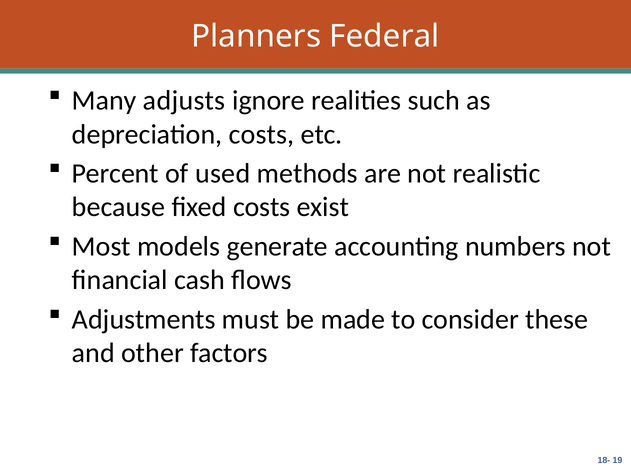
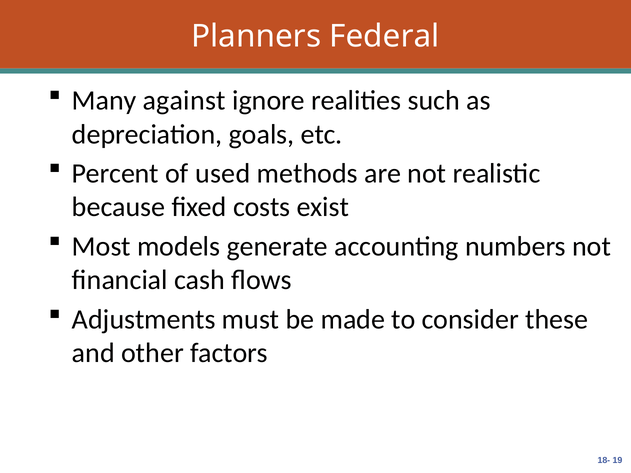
adjusts: adjusts -> against
depreciation costs: costs -> goals
